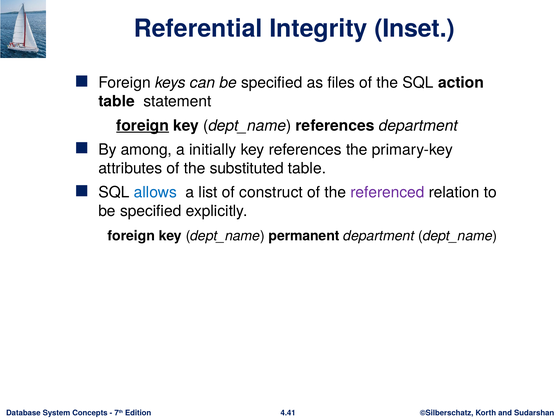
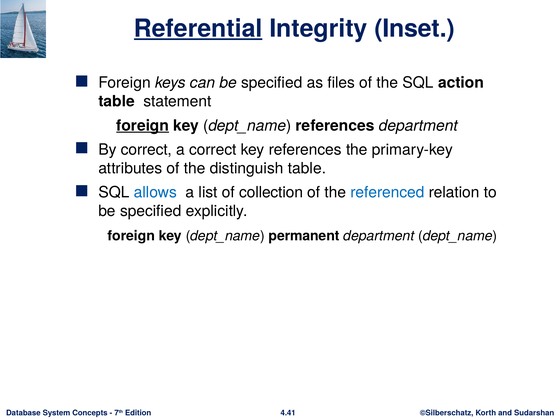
Referential underline: none -> present
By among: among -> correct
a initially: initially -> correct
substituted: substituted -> distinguish
construct: construct -> collection
referenced colour: purple -> blue
